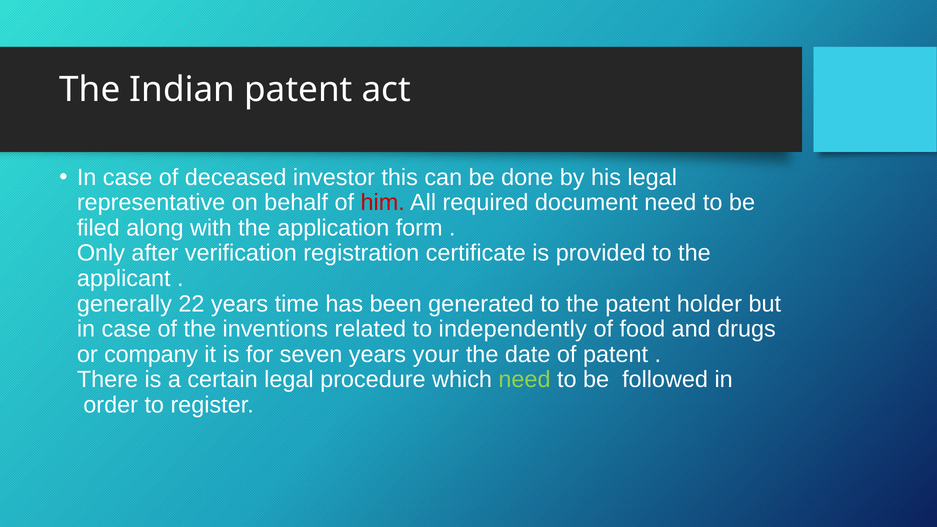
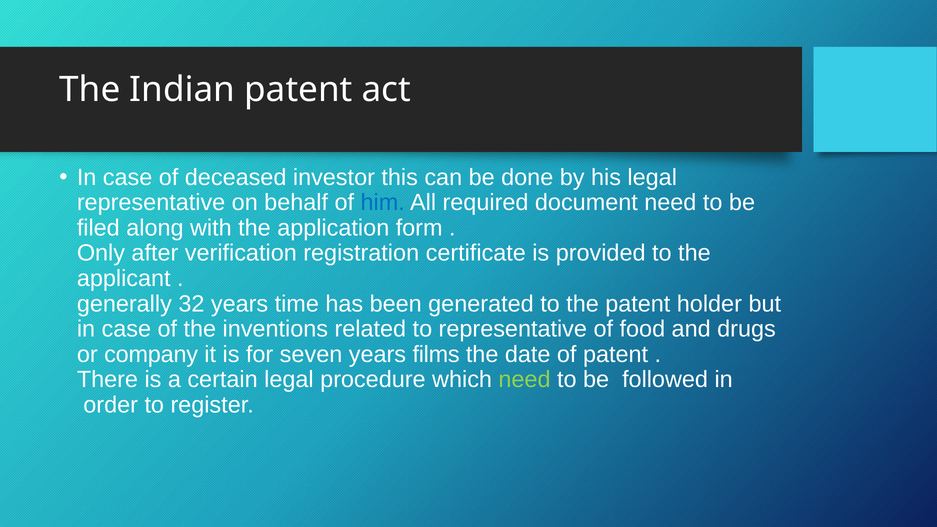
him colour: red -> blue
22: 22 -> 32
to independently: independently -> representative
your: your -> films
